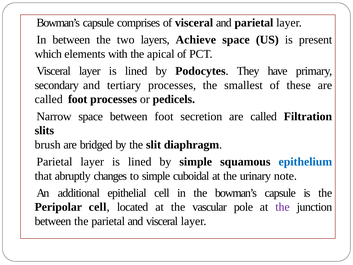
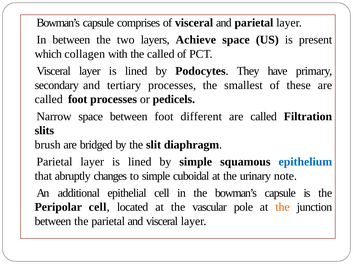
elements: elements -> collagen
the apical: apical -> called
secretion: secretion -> different
the at (282, 207) colour: purple -> orange
